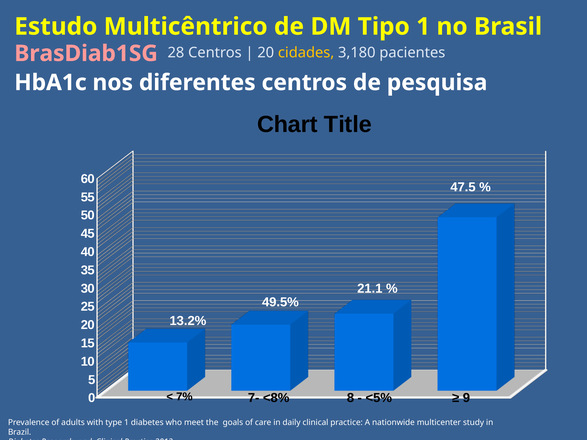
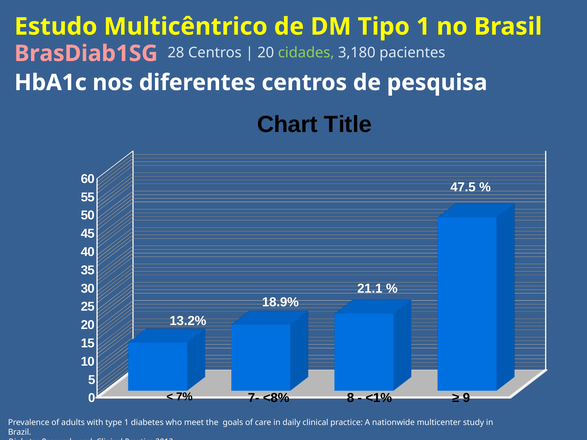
cidades colour: yellow -> light green
49.5%: 49.5% -> 18.9%
<5%: <5% -> <1%
